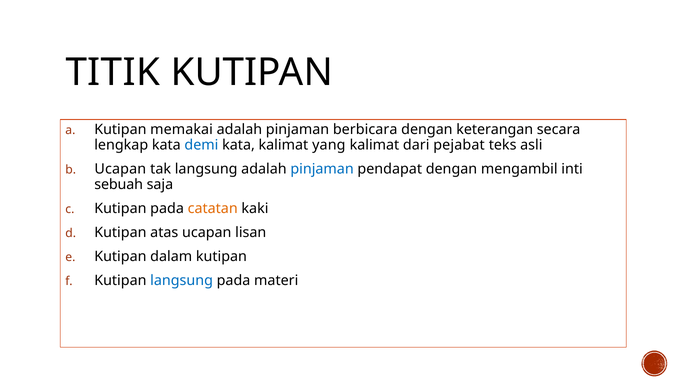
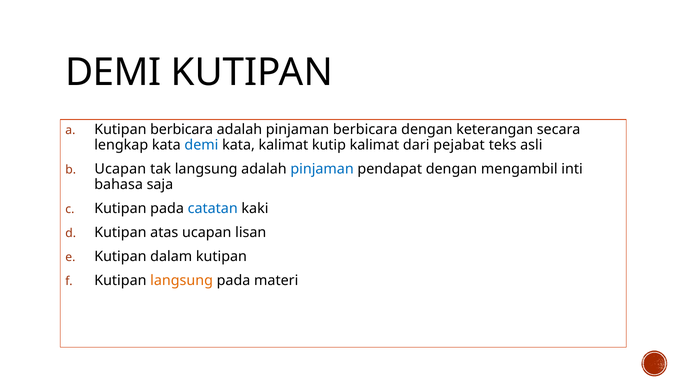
TITIK at (113, 72): TITIK -> DEMI
Kutipan memakai: memakai -> berbicara
yang: yang -> kutip
sebuah: sebuah -> bahasa
catatan colour: orange -> blue
langsung at (182, 281) colour: blue -> orange
